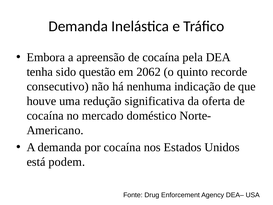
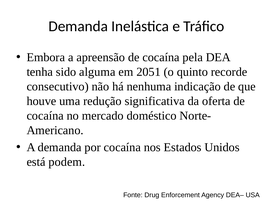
questão: questão -> alguma
2062: 2062 -> 2051
